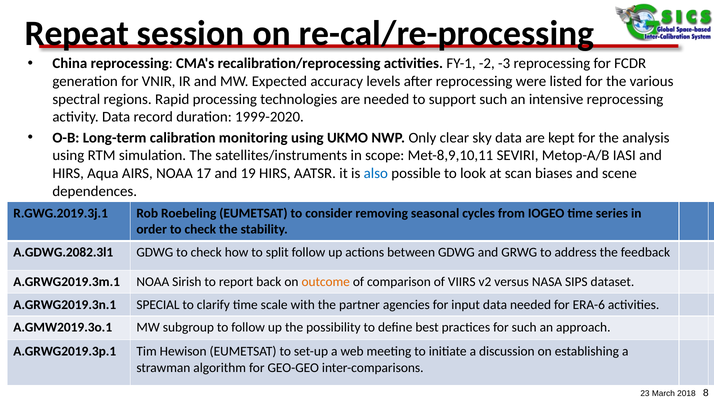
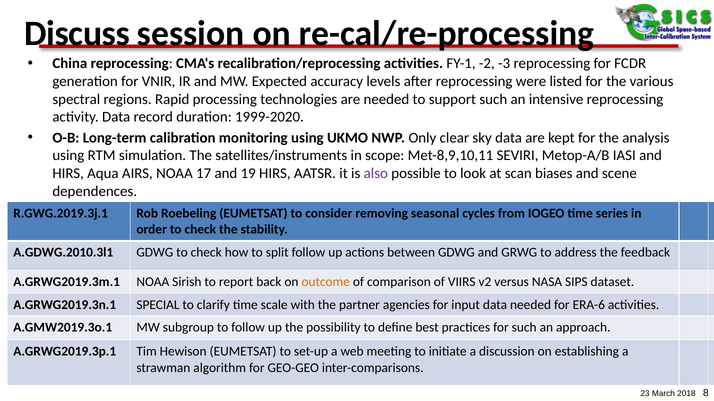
Repeat: Repeat -> Discuss
also colour: blue -> purple
A.GDWG.2082.3l1: A.GDWG.2082.3l1 -> A.GDWG.2010.3l1
